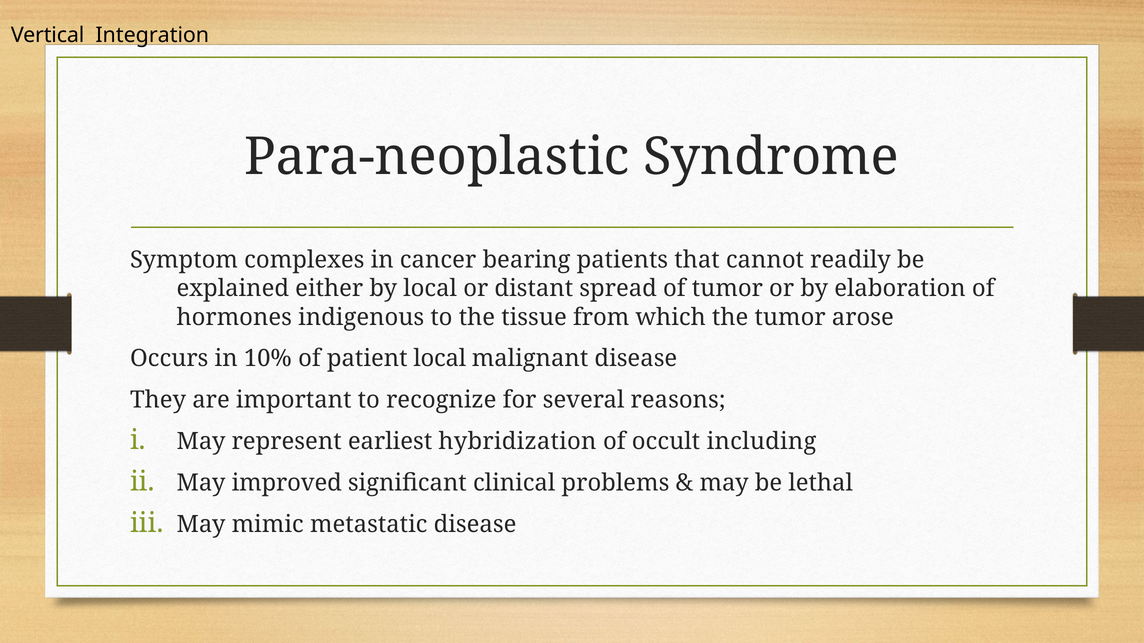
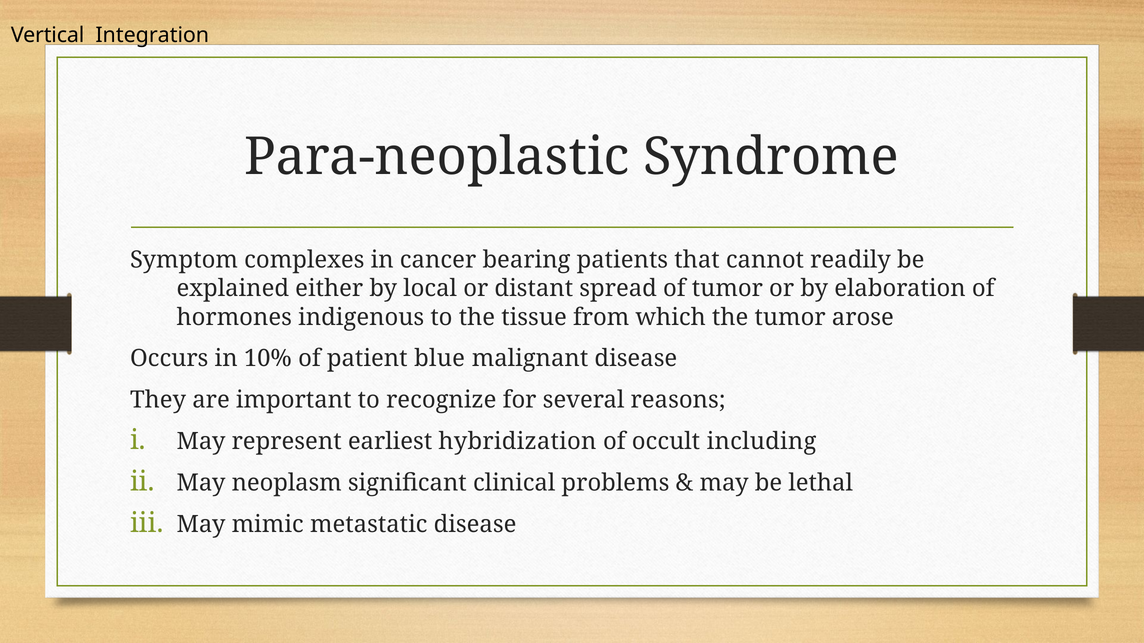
patient local: local -> blue
improved: improved -> neoplasm
